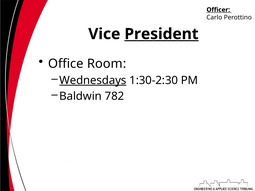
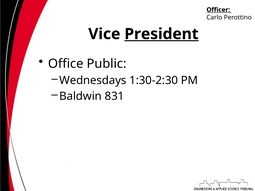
Room: Room -> Public
Wednesdays underline: present -> none
782: 782 -> 831
